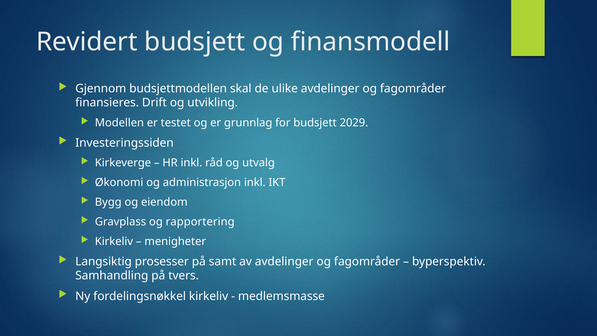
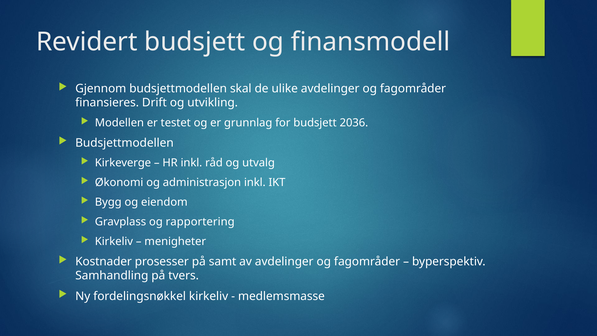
2029: 2029 -> 2036
Investeringssiden at (124, 143): Investeringssiden -> Budsjettmodellen
Langsiktig: Langsiktig -> Kostnader
